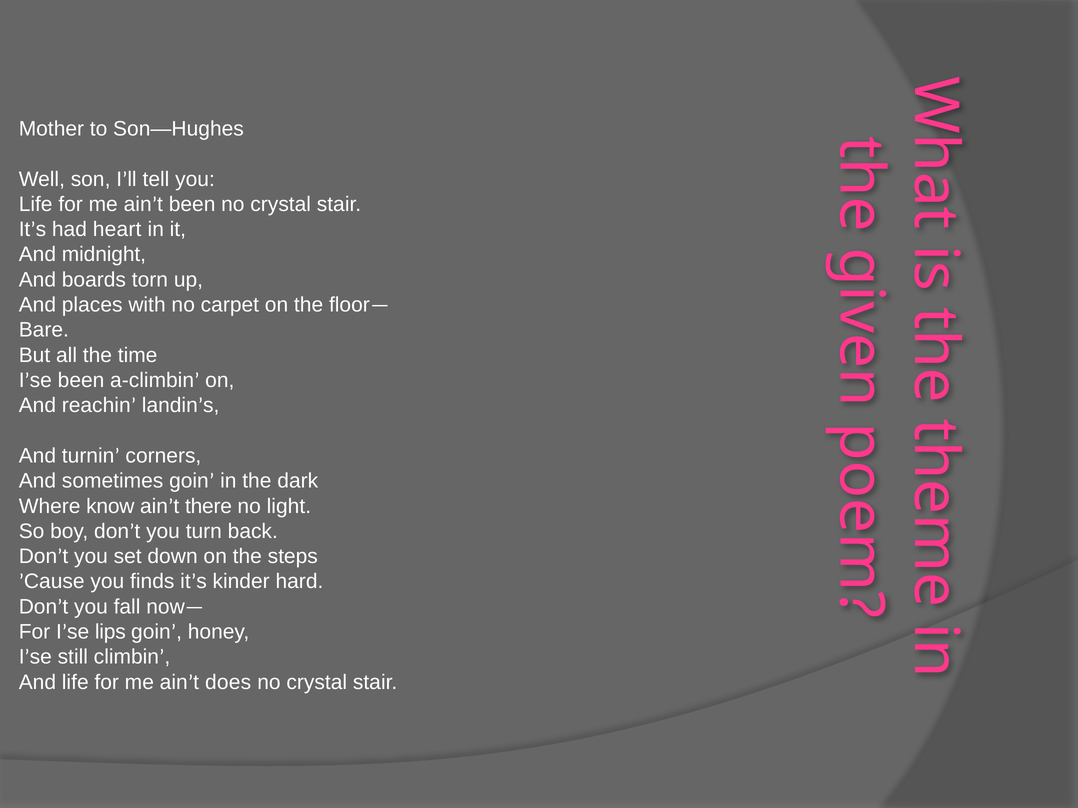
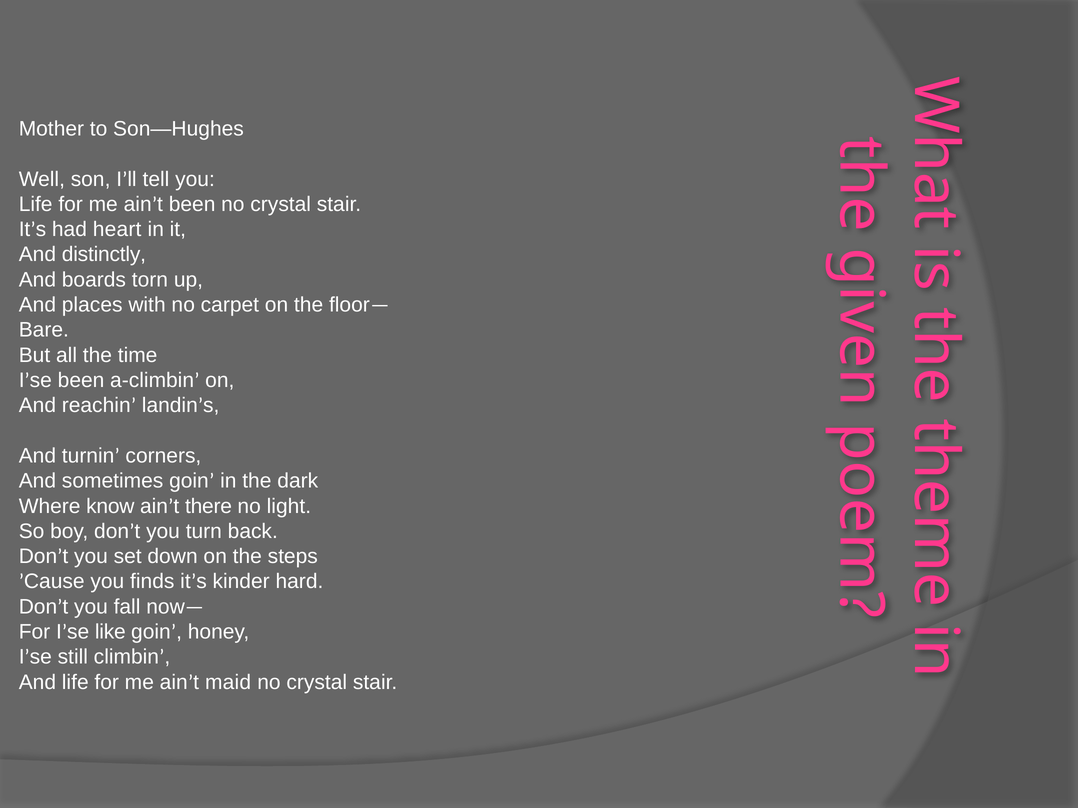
midnight: midnight -> distinctly
lips: lips -> like
does: does -> maid
